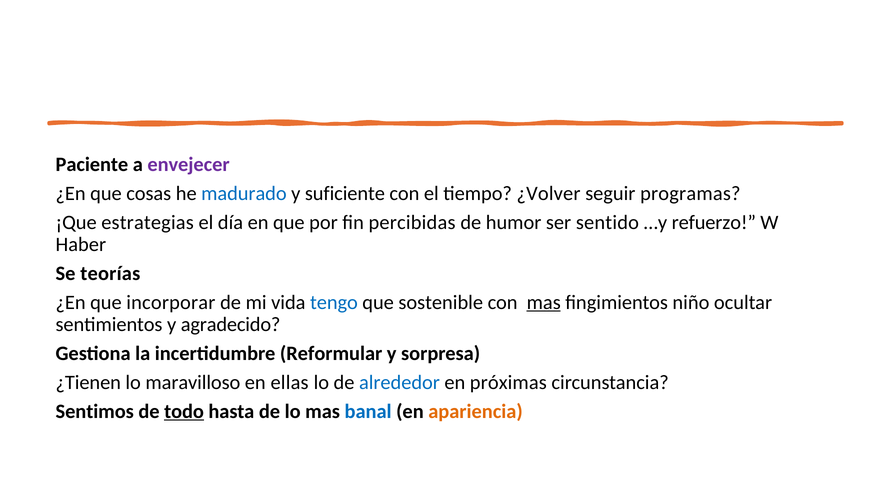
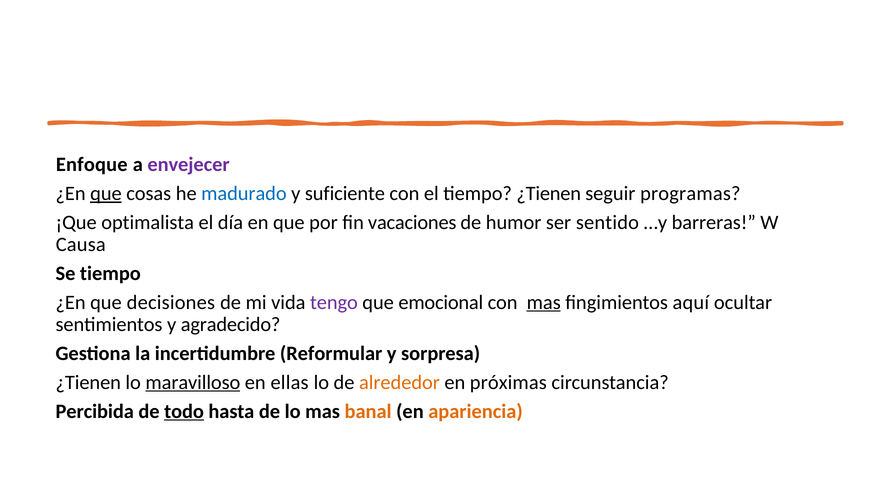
Paciente: Paciente -> Enfoque
que at (106, 193) underline: none -> present
tiempo ¿Volver: ¿Volver -> ¿Tienen
estrategias: estrategias -> optimalista
percibidas: percibidas -> vacaciones
refuerzo: refuerzo -> barreras
Haber: Haber -> Causa
Se teorías: teorías -> tiempo
incorporar: incorporar -> decisiones
tengo colour: blue -> purple
sostenible: sostenible -> emocional
niño: niño -> aquí
maravilloso underline: none -> present
alrededor colour: blue -> orange
Sentimos: Sentimos -> Percibida
banal colour: blue -> orange
